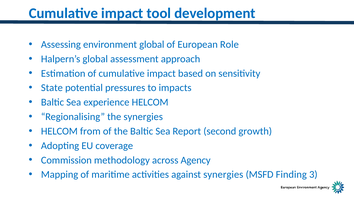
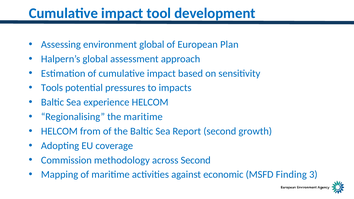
Role: Role -> Plan
State: State -> Tools
the synergies: synergies -> maritime
across Agency: Agency -> Second
against synergies: synergies -> economic
